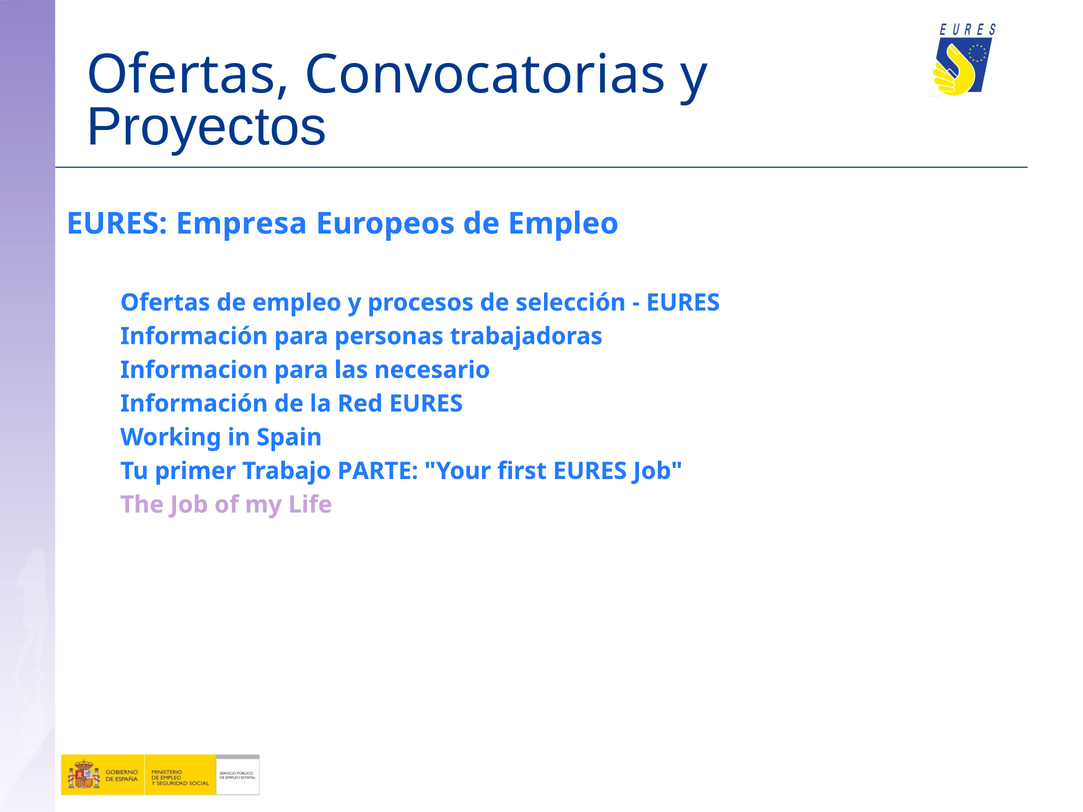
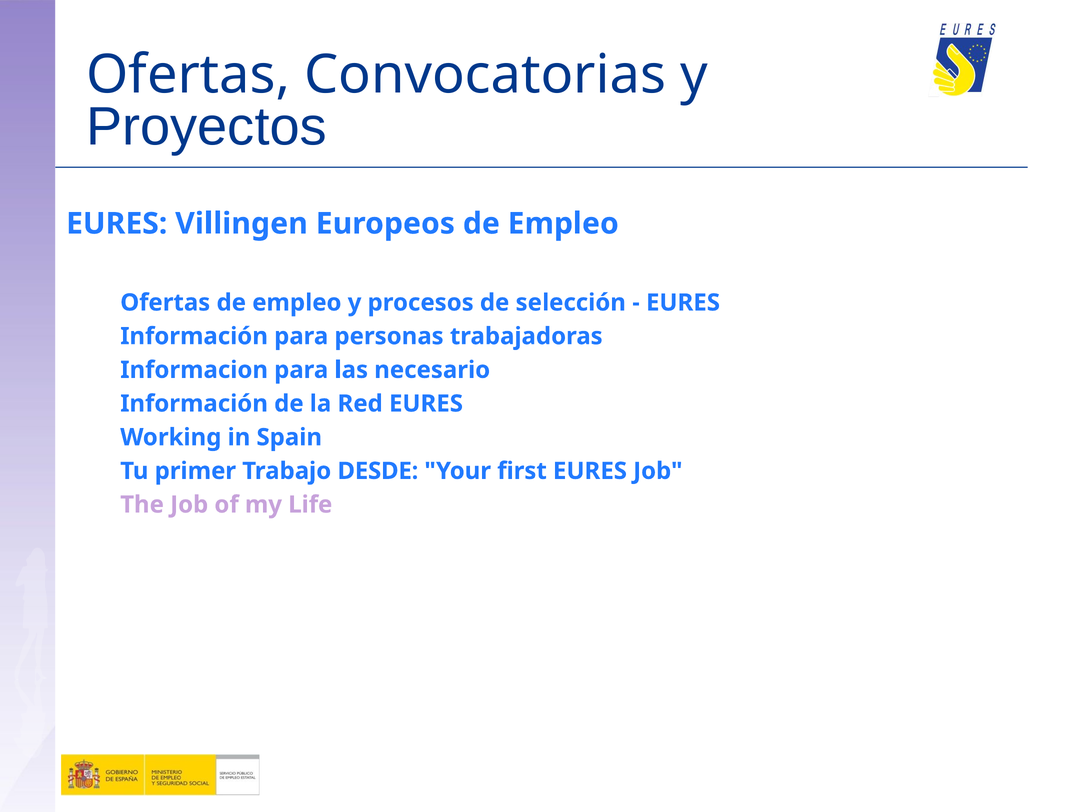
Empresa: Empresa -> Villingen
PARTE: PARTE -> DESDE
